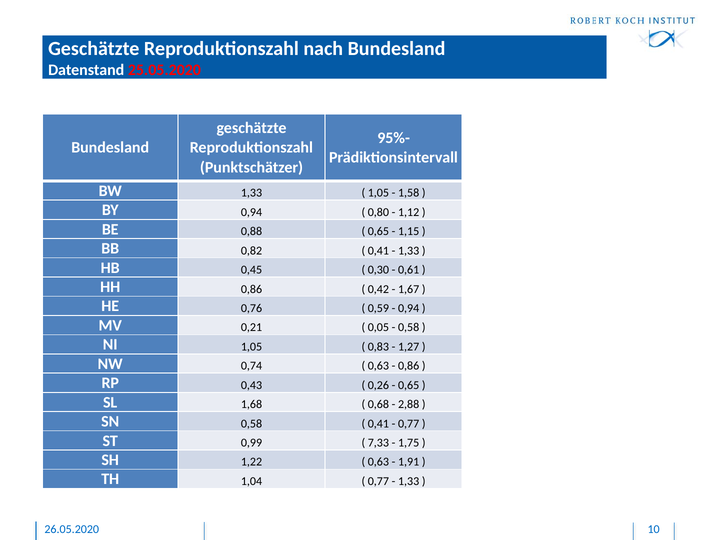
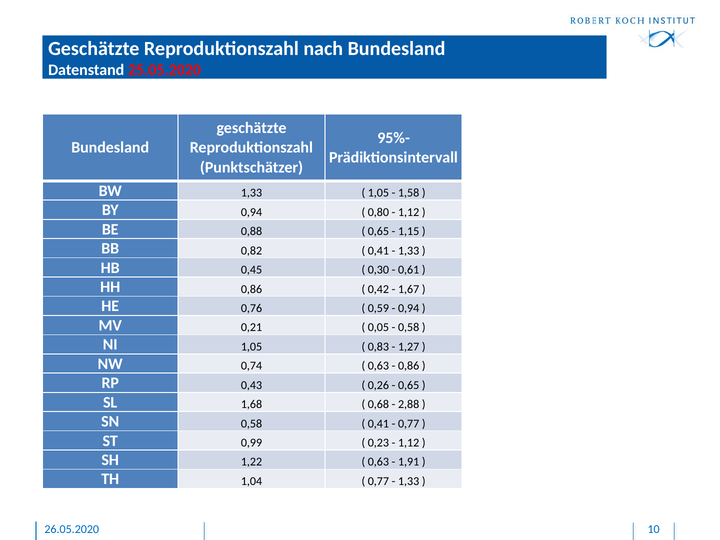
7,33: 7,33 -> 0,23
1,75 at (409, 443): 1,75 -> 1,12
